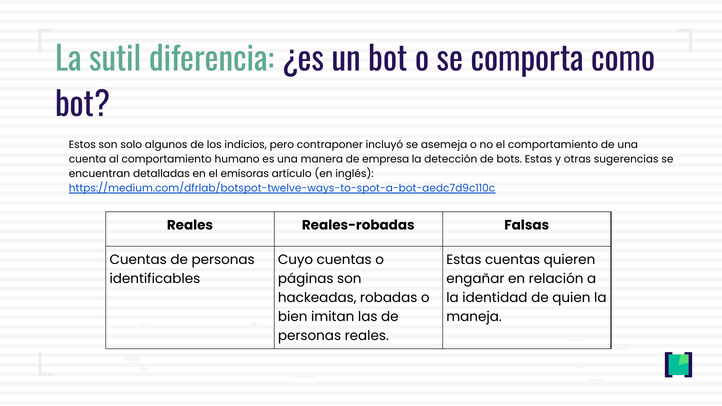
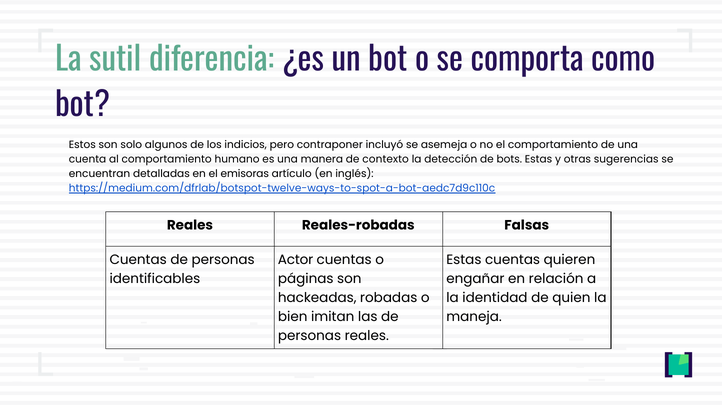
empresa: empresa -> contexto
Cuyo: Cuyo -> Actor
